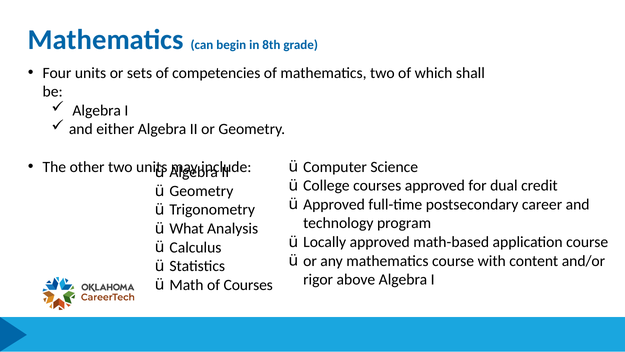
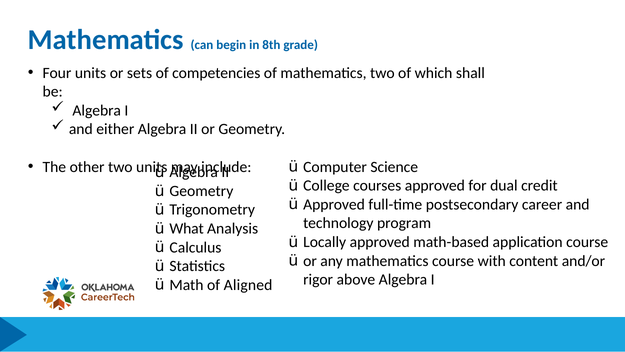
of Courses: Courses -> Aligned
